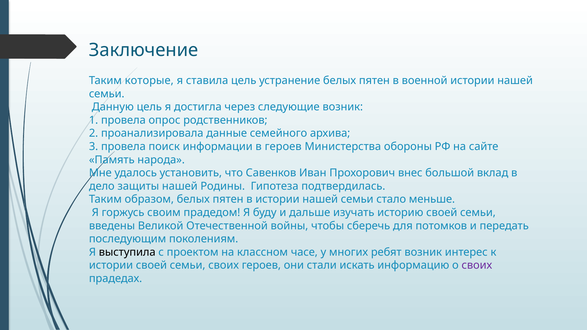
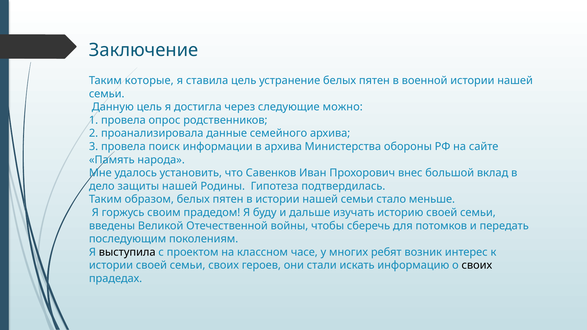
следующие возник: возник -> можно
в героев: героев -> архива
своих at (477, 265) colour: purple -> black
